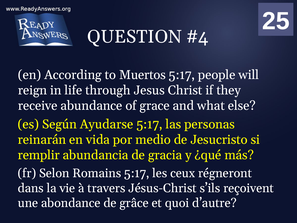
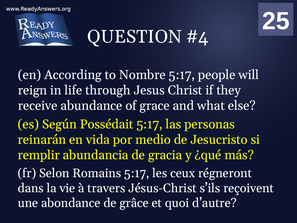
Muertos: Muertos -> Nombre
Ayudarse: Ayudarse -> Possédait
